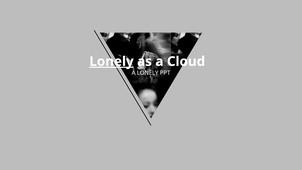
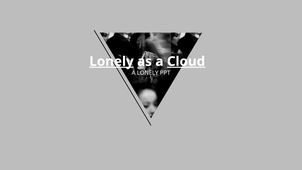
Cloud underline: none -> present
